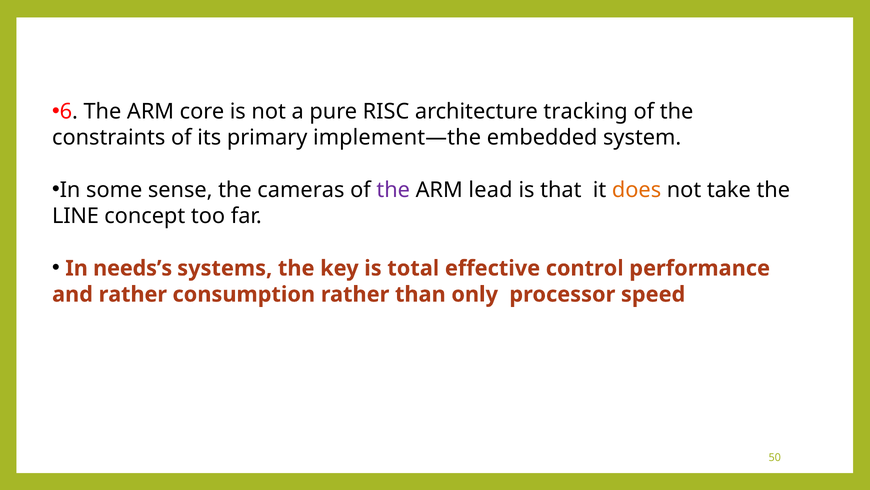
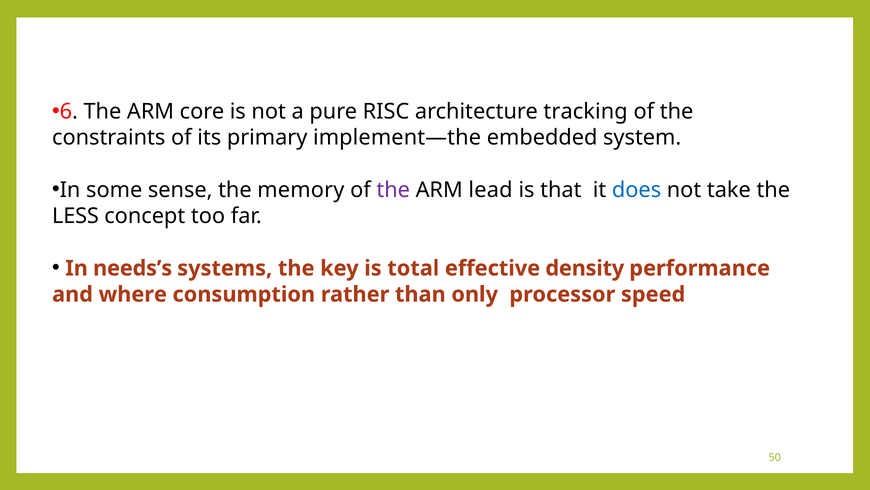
cameras: cameras -> memory
does colour: orange -> blue
LINE: LINE -> LESS
control: control -> density
and rather: rather -> where
